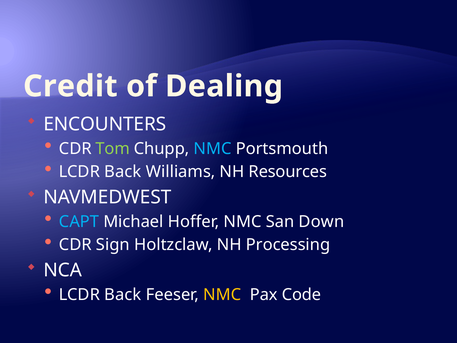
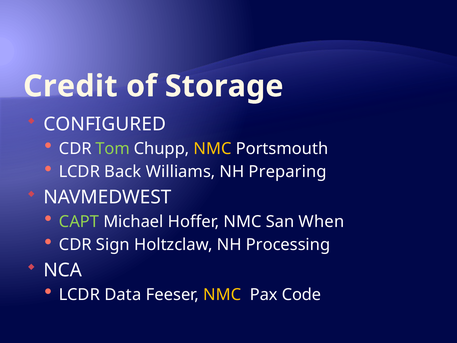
Dealing: Dealing -> Storage
ENCOUNTERS: ENCOUNTERS -> CONFIGURED
NMC at (213, 148) colour: light blue -> yellow
Resources: Resources -> Preparing
CAPT colour: light blue -> light green
Down: Down -> When
Back at (123, 294): Back -> Data
